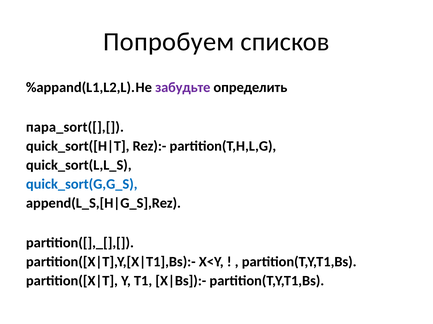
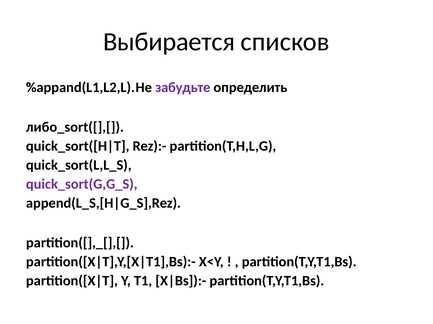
Попробуем: Попробуем -> Выбирается
пара_sort([],[: пара_sort([],[ -> либо_sort([],[
quick_sort(G,G_S colour: blue -> purple
